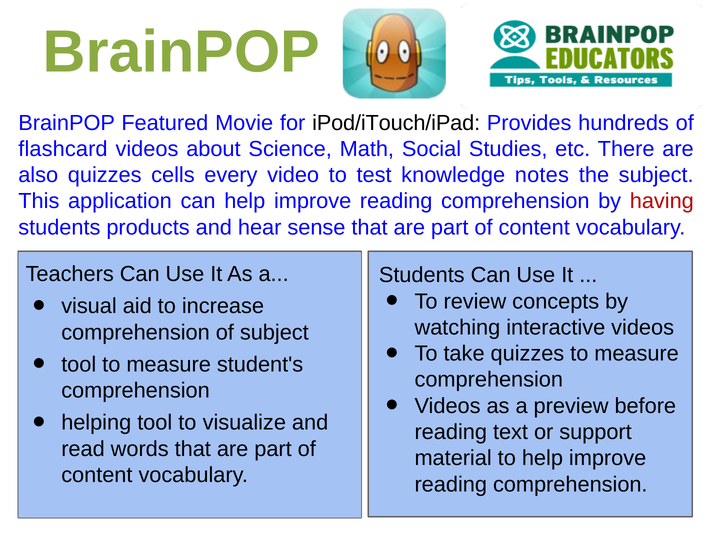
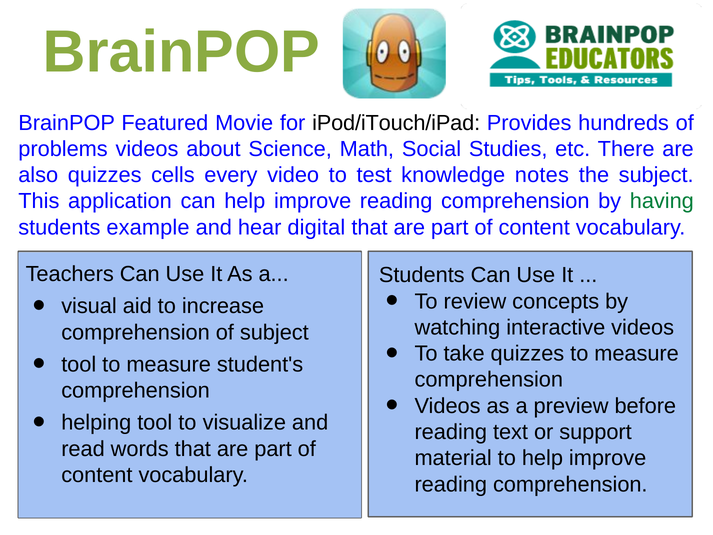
flashcard: flashcard -> problems
having colour: red -> green
products: products -> example
sense: sense -> digital
